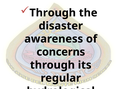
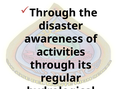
concerns: concerns -> activities
